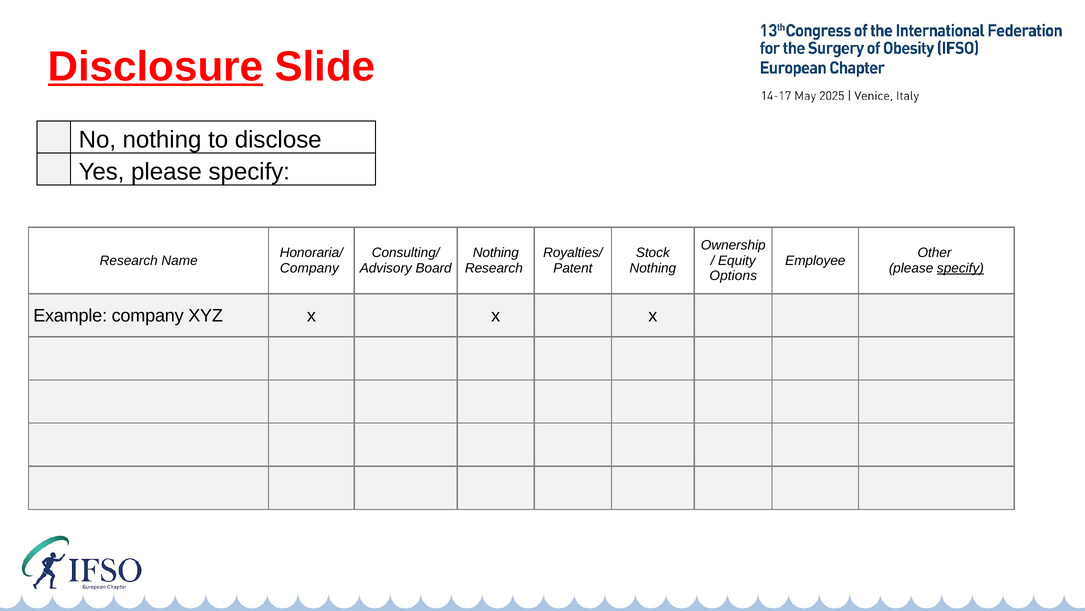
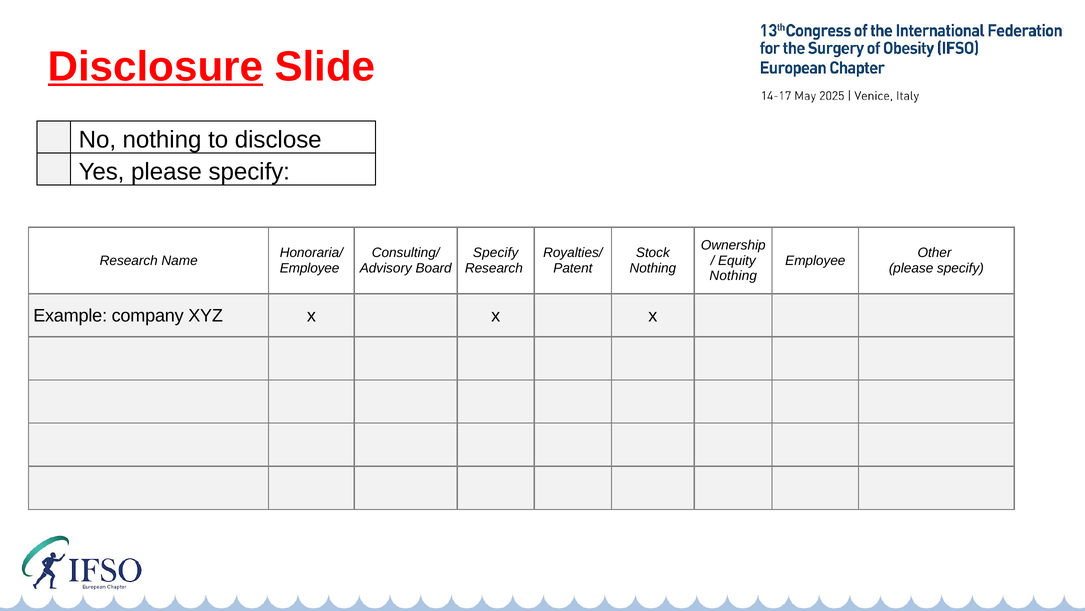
Nothing at (496, 253): Nothing -> Specify
Company at (309, 268): Company -> Employee
specify at (960, 268) underline: present -> none
Options at (733, 276): Options -> Nothing
